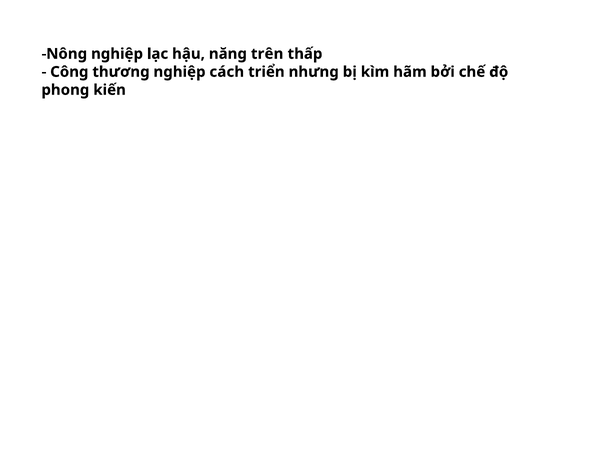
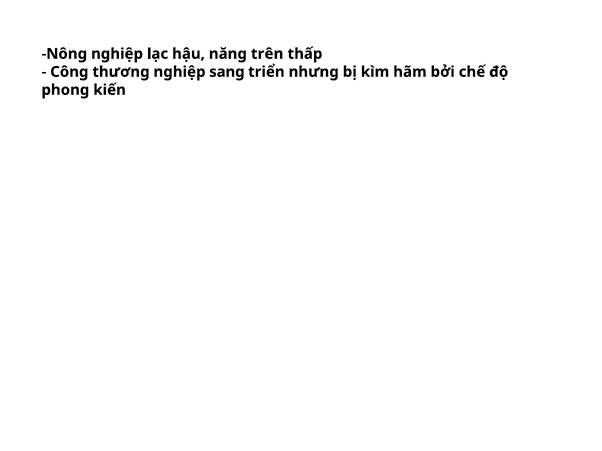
cách: cách -> sang
